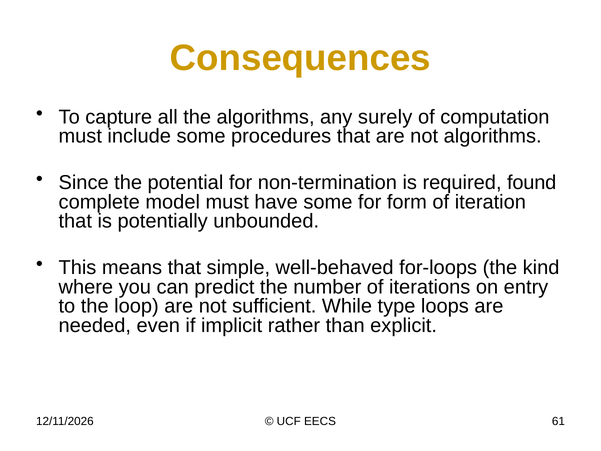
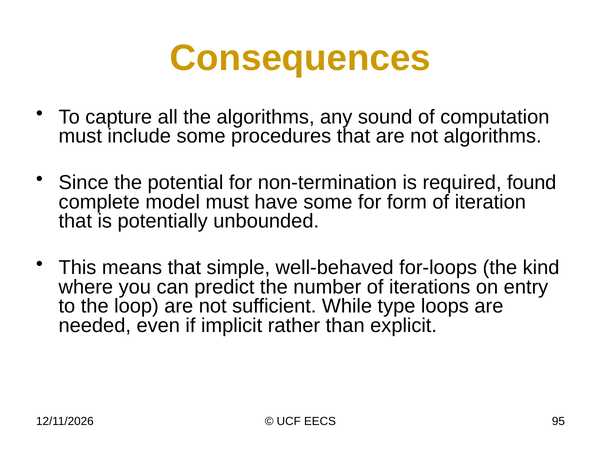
surely: surely -> sound
61: 61 -> 95
